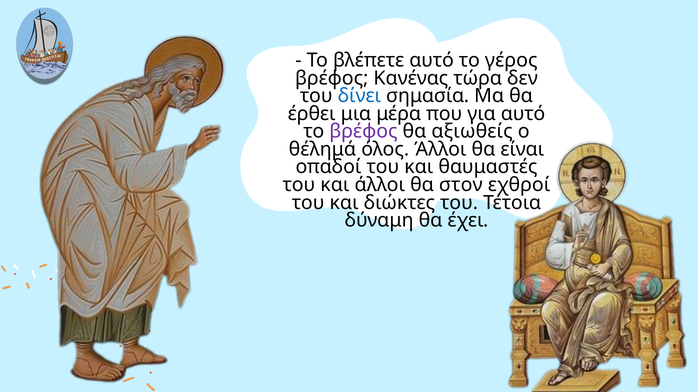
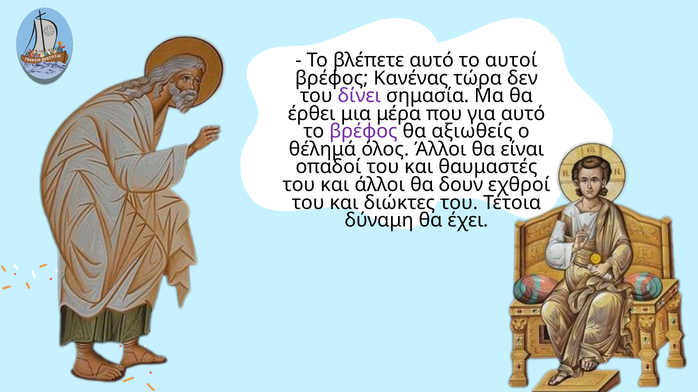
γέρος: γέρος -> αυτοί
δίνει colour: blue -> purple
στον: στον -> δουν
